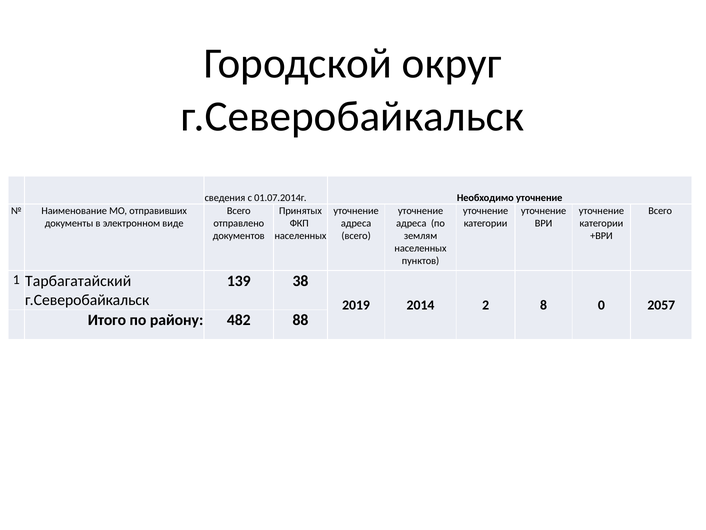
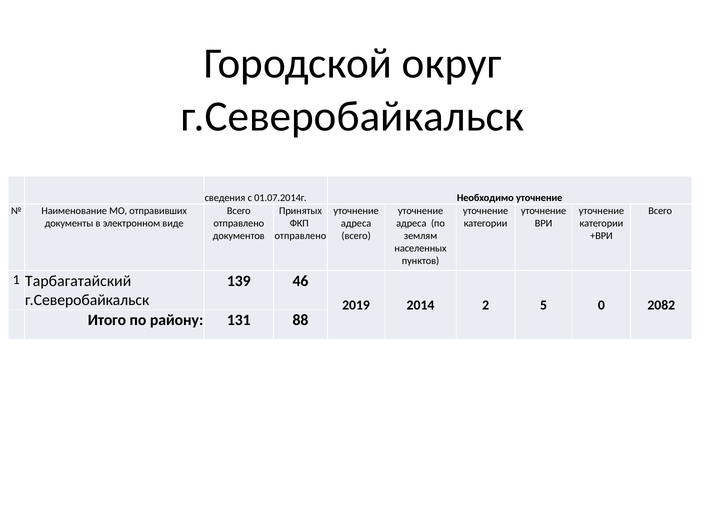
населенных at (300, 236): населенных -> отправлено
38: 38 -> 46
8: 8 -> 5
2057: 2057 -> 2082
482: 482 -> 131
